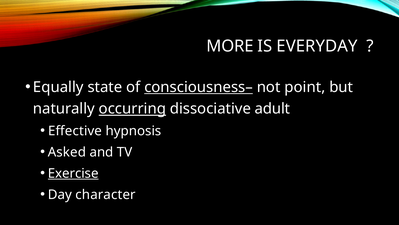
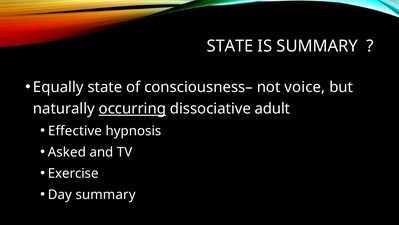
MORE at (230, 46): MORE -> STATE
IS EVERYDAY: EVERYDAY -> SUMMARY
consciousness– underline: present -> none
point: point -> voice
Exercise underline: present -> none
Day character: character -> summary
